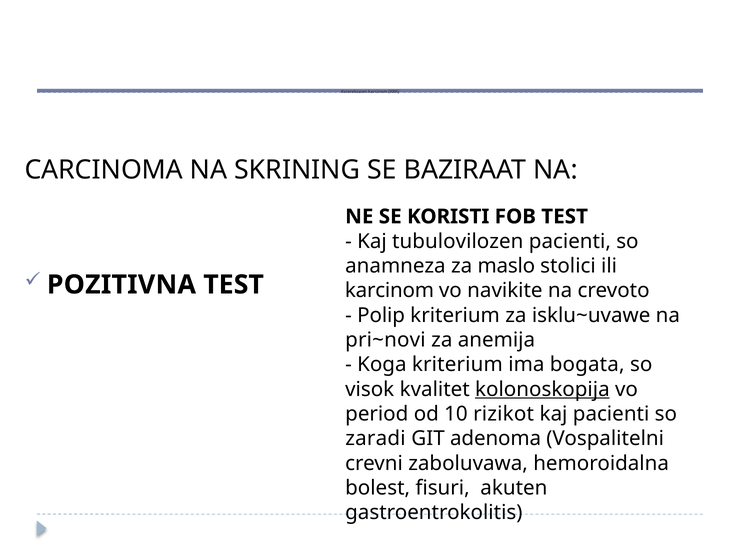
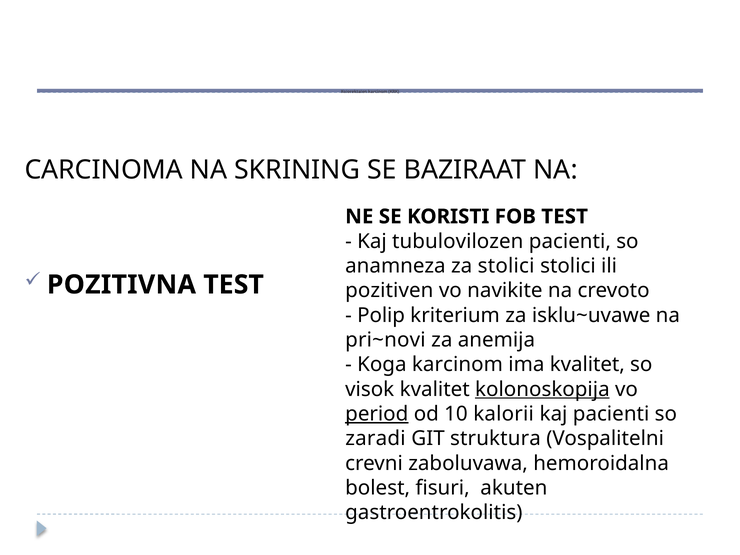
za maslo: maslo -> stolici
karcinom at (389, 291): karcinom -> pozitiven
Koga kriterium: kriterium -> karcinom
ima bogata: bogata -> kvalitet
period underline: none -> present
rizikot: rizikot -> kalorii
adenoma: adenoma -> struktura
